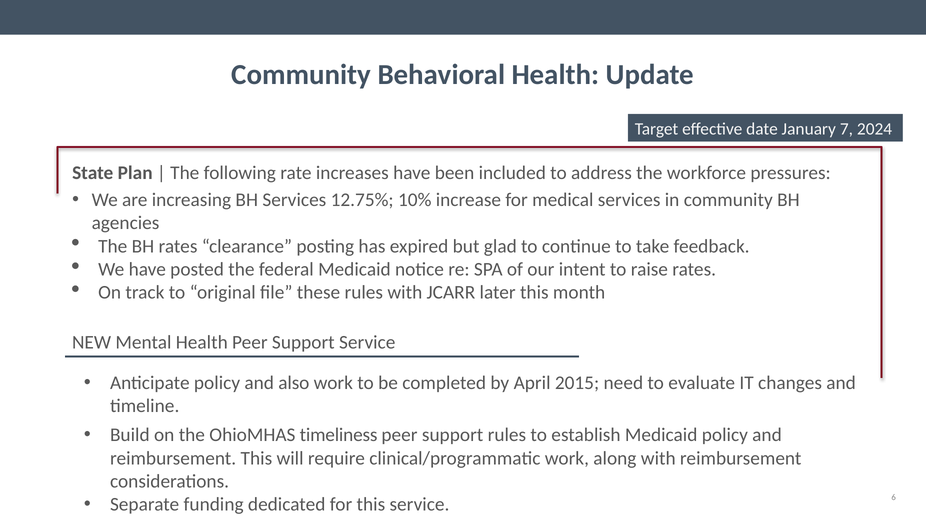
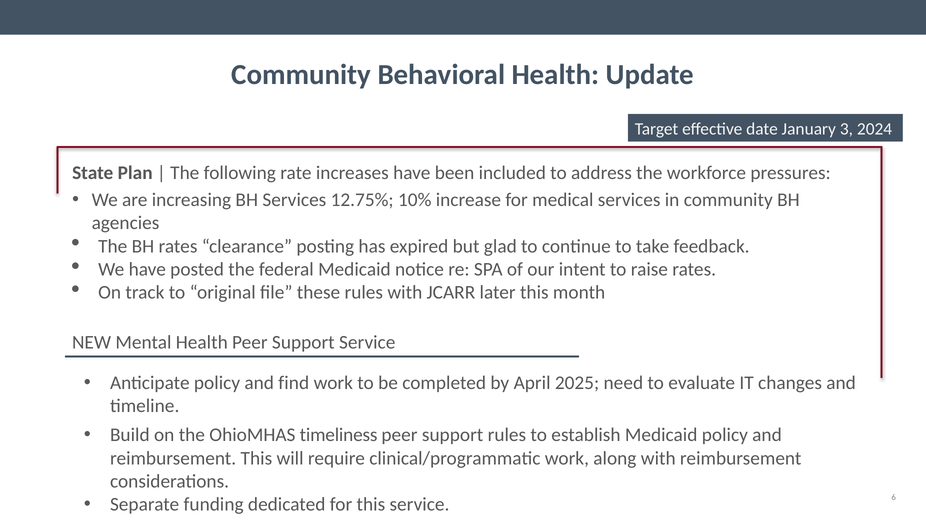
7: 7 -> 3
also: also -> find
2015: 2015 -> 2025
